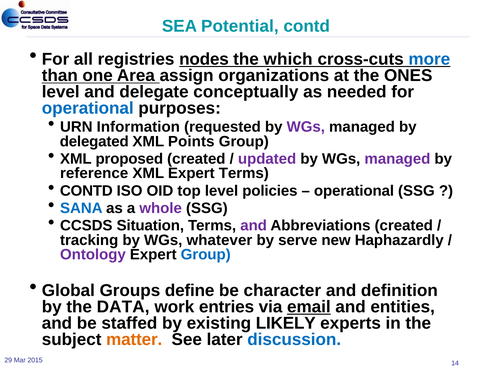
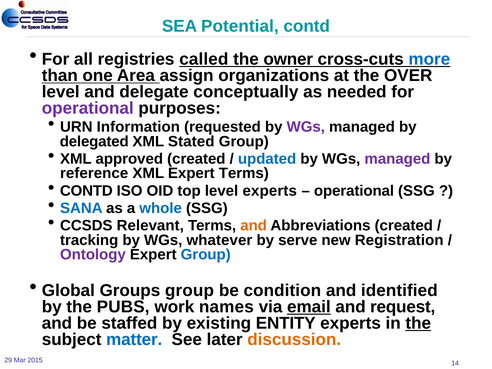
nodes: nodes -> called
which: which -> owner
ONES: ONES -> OVER
operational at (88, 108) colour: blue -> purple
Points: Points -> Stated
proposed: proposed -> approved
updated colour: purple -> blue
level policies: policies -> experts
whole colour: purple -> blue
Situation: Situation -> Relevant
and at (254, 226) colour: purple -> orange
Haphazardly: Haphazardly -> Registration
Groups define: define -> group
character: character -> condition
definition: definition -> identified
DATA: DATA -> PUBS
entries: entries -> names
entities: entities -> request
LIKELY: LIKELY -> ENTITY
the at (418, 323) underline: none -> present
matter colour: orange -> blue
discussion colour: blue -> orange
